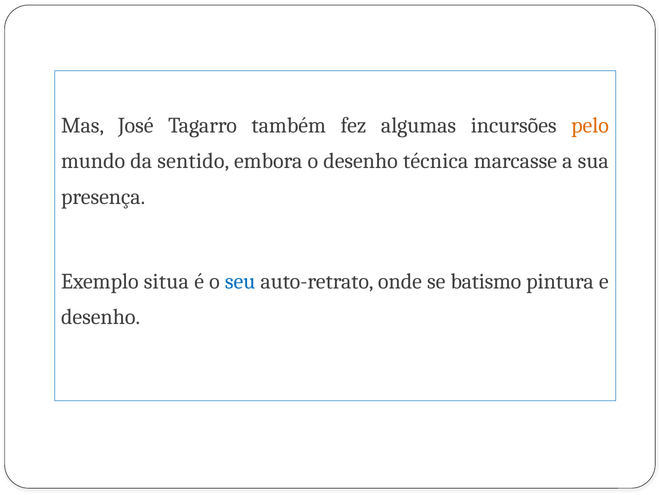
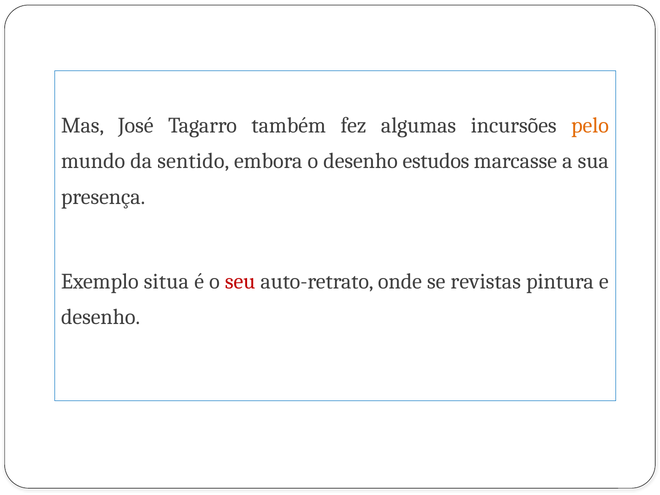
técnica: técnica -> estudos
seu colour: blue -> red
batismo: batismo -> revistas
